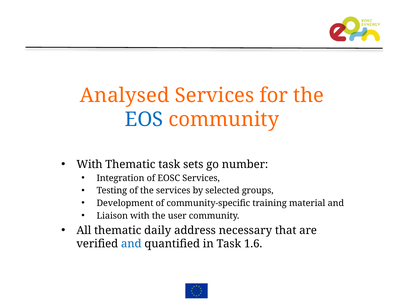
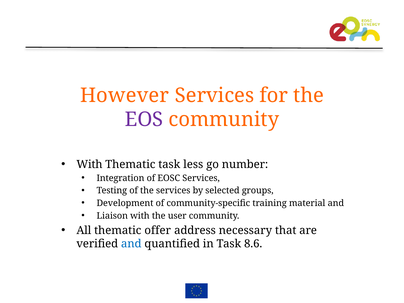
Analysed: Analysed -> However
EOS colour: blue -> purple
sets: sets -> less
daily: daily -> offer
1.6: 1.6 -> 8.6
